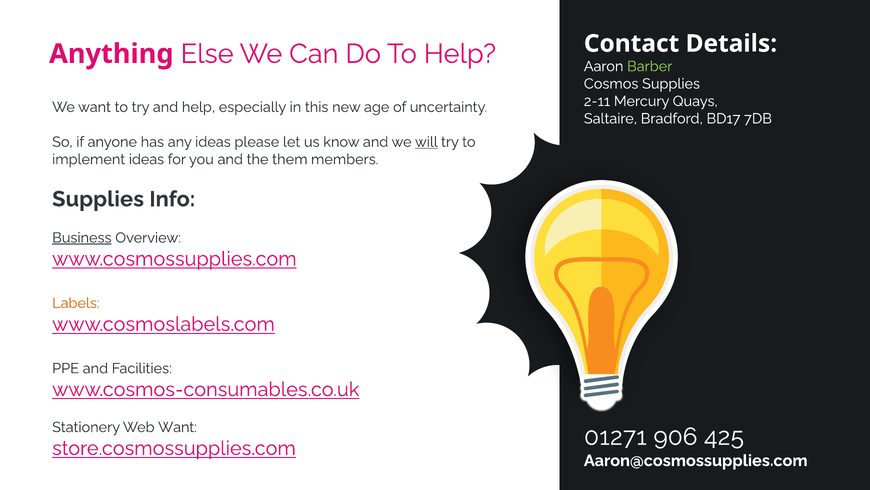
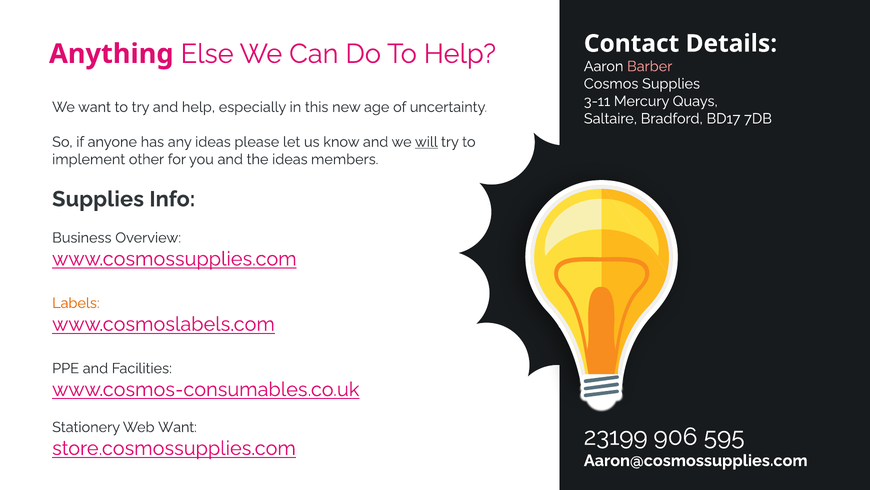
Barber colour: light green -> pink
2-11: 2-11 -> 3-11
implement ideas: ideas -> other
the them: them -> ideas
Business underline: present -> none
01271: 01271 -> 23199
425: 425 -> 595
